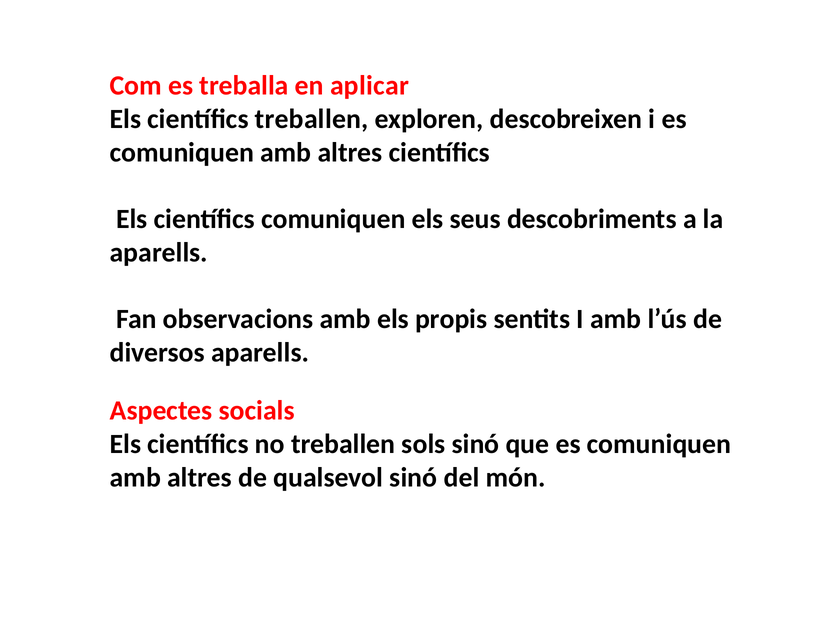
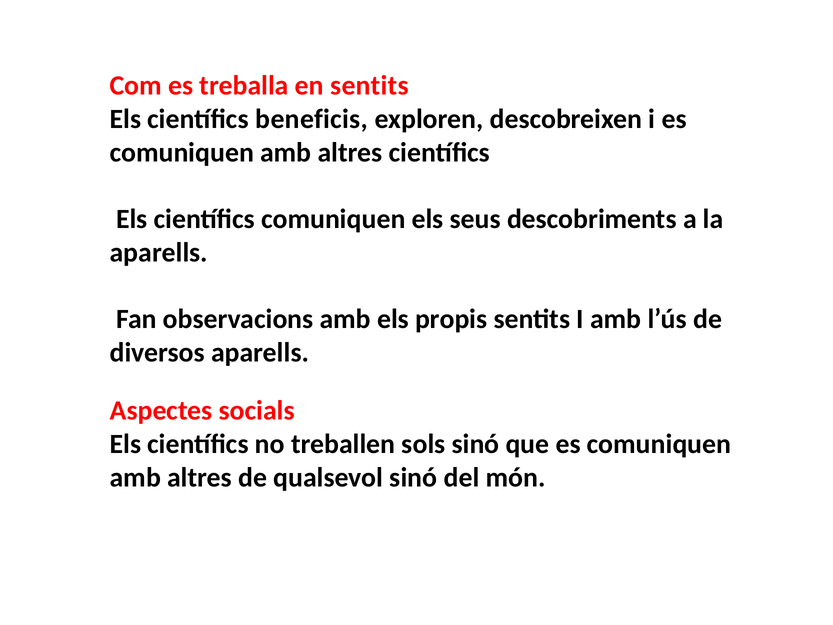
en aplicar: aplicar -> sentits
científics treballen: treballen -> beneficis
